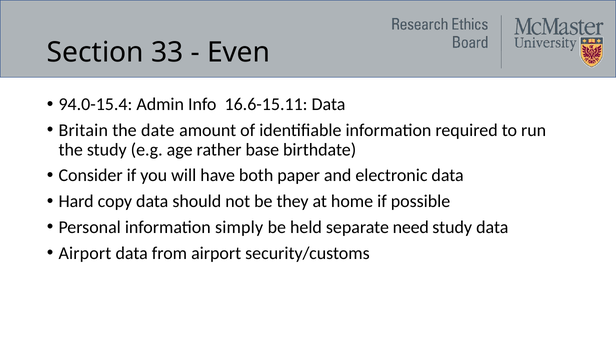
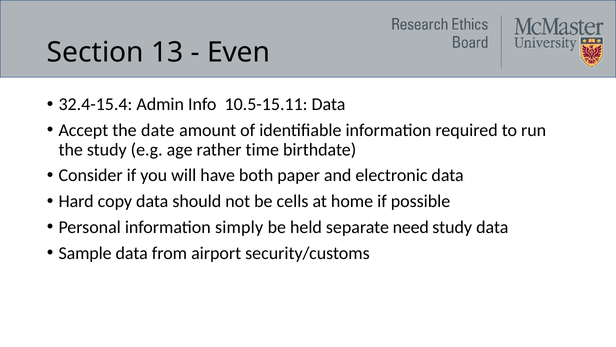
33: 33 -> 13
94.0-15.4: 94.0-15.4 -> 32.4-15.4
16.6-15.11: 16.6-15.11 -> 10.5-15.11
Britain: Britain -> Accept
base: base -> time
they: they -> cells
Airport at (85, 253): Airport -> Sample
